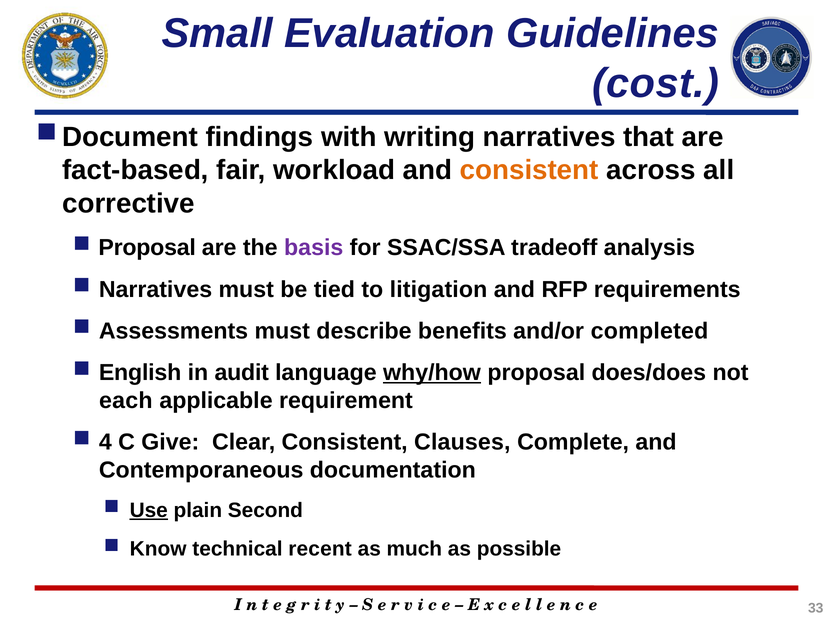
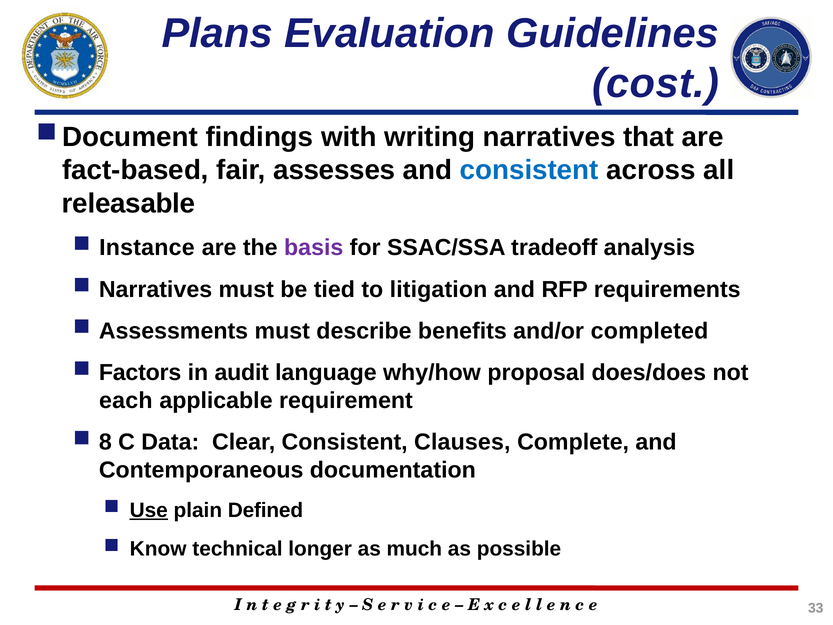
Small: Small -> Plans
workload: workload -> assesses
consistent at (529, 170) colour: orange -> blue
corrective: corrective -> releasable
Proposal at (147, 248): Proposal -> Instance
English: English -> Factors
why/how underline: present -> none
4: 4 -> 8
Give: Give -> Data
Second: Second -> Defined
recent: recent -> longer
